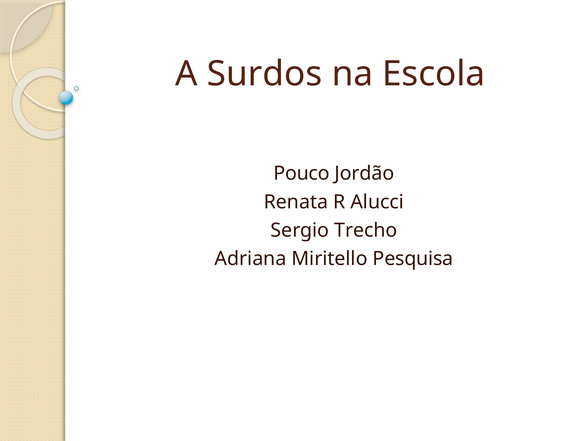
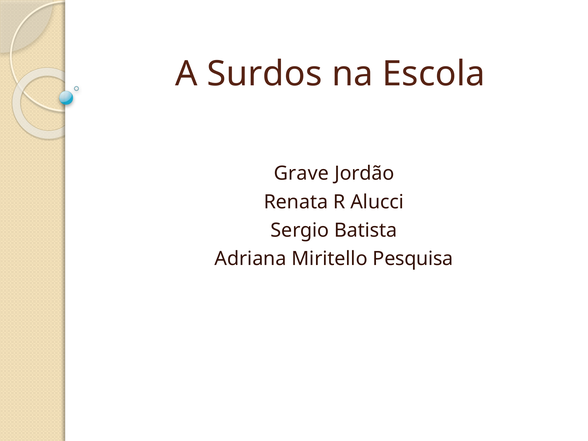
Pouco: Pouco -> Grave
Trecho: Trecho -> Batista
